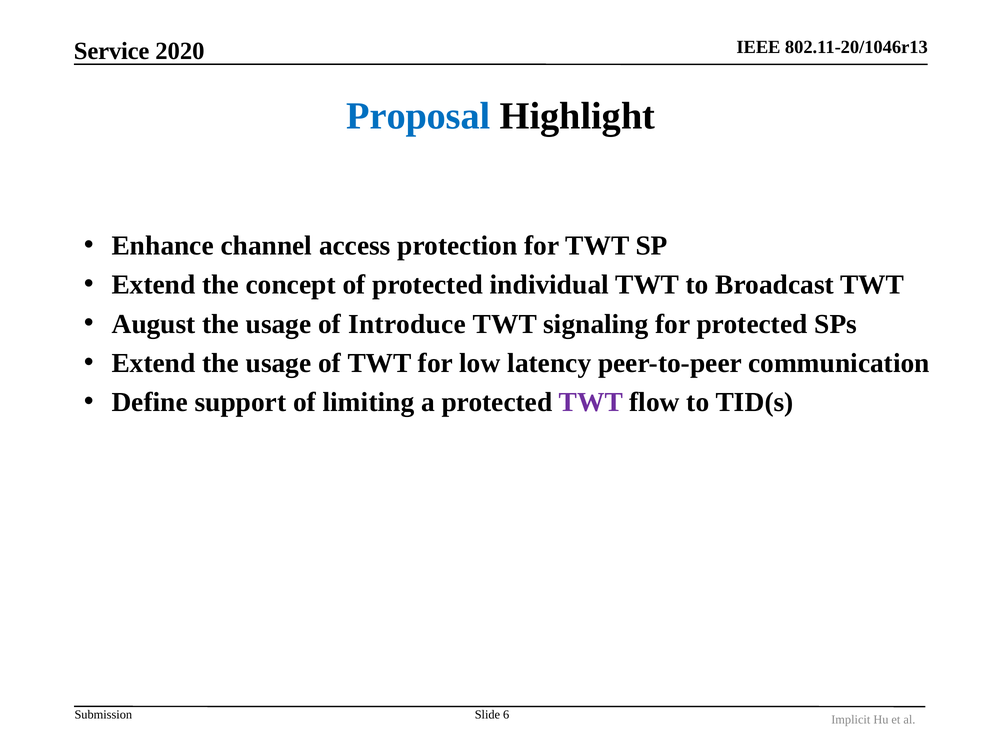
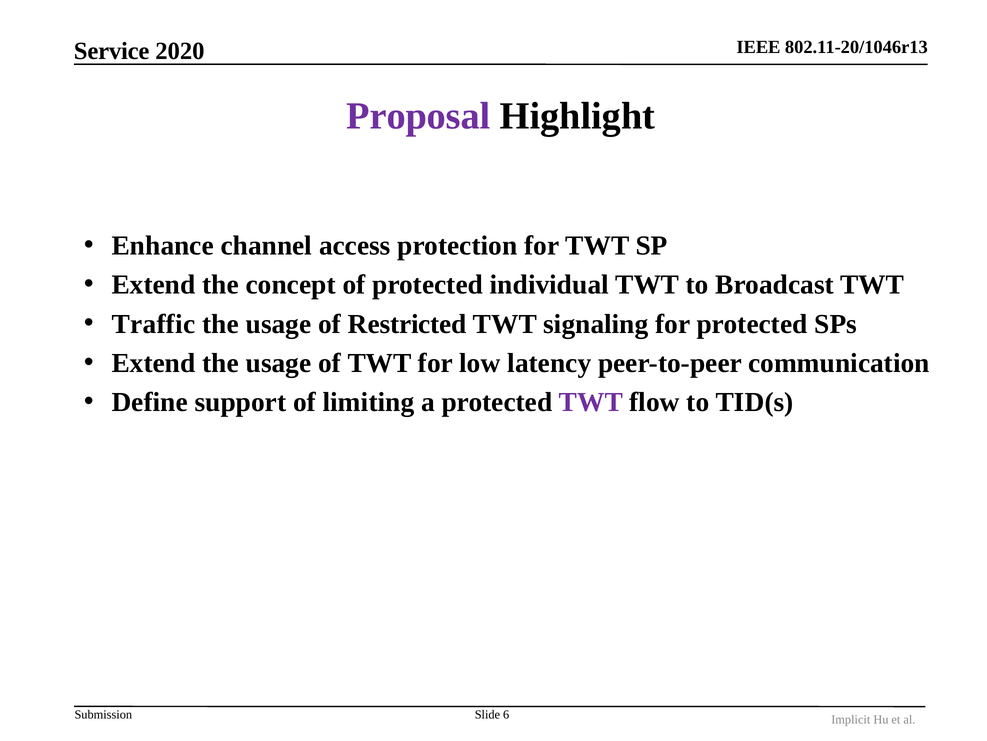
Proposal colour: blue -> purple
August: August -> Traffic
Introduce: Introduce -> Restricted
